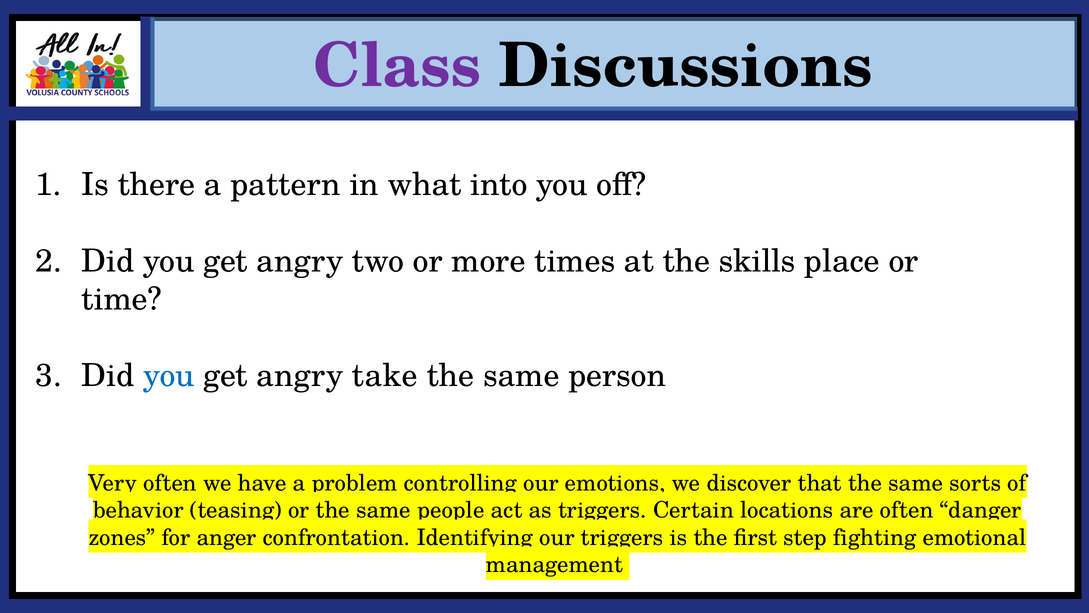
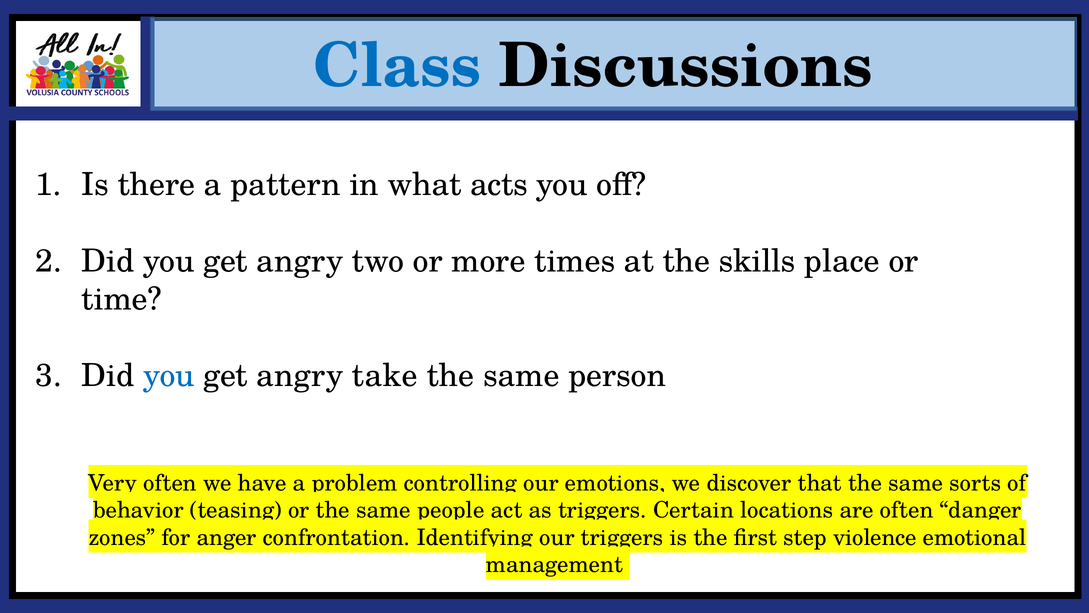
Class colour: purple -> blue
into: into -> acts
fighting: fighting -> violence
